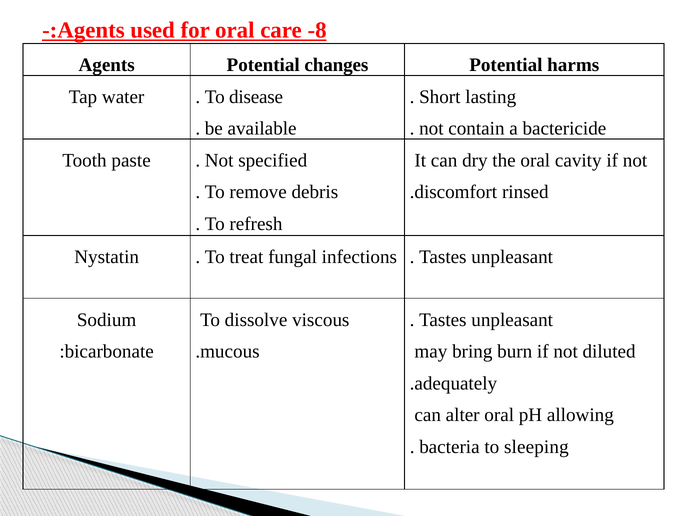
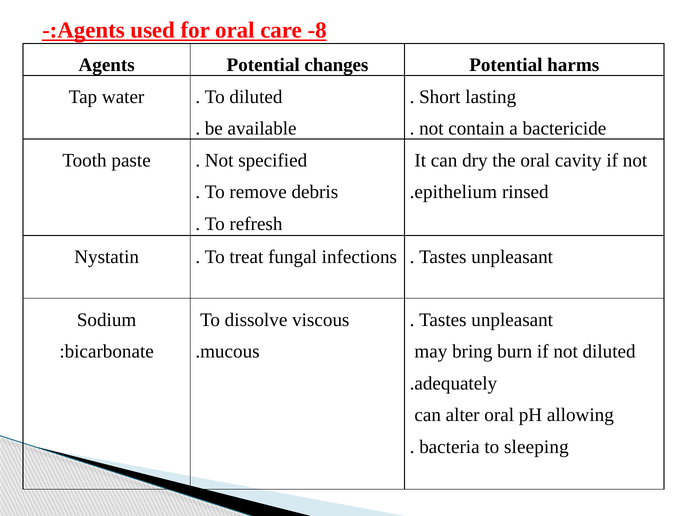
disease at (256, 97): disease -> diluted
discomfort: discomfort -> epithelium
